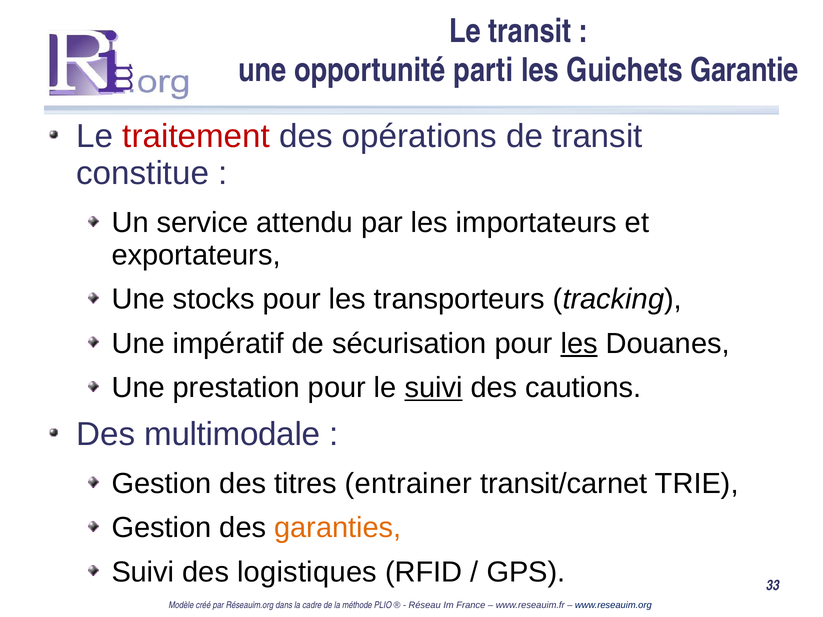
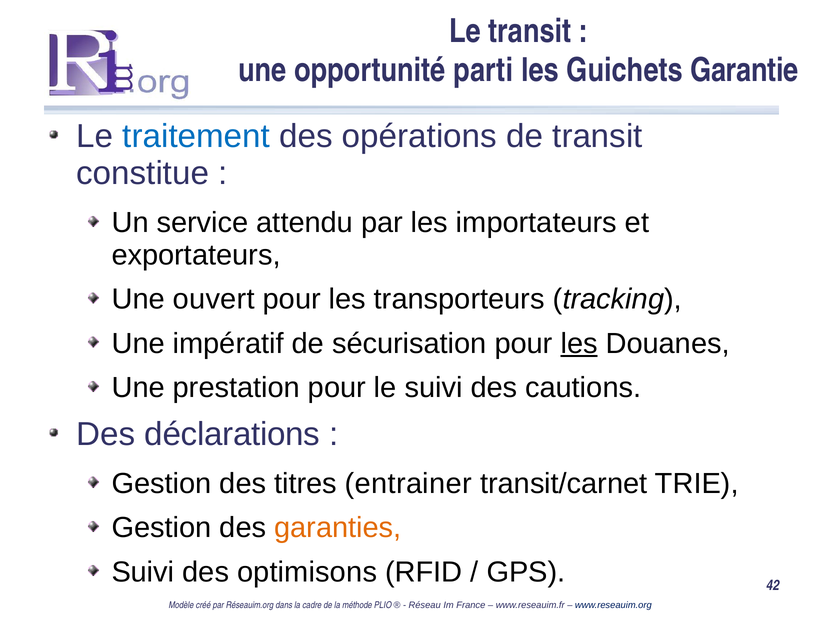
traitement colour: red -> blue
stocks: stocks -> ouvert
suivi at (434, 388) underline: present -> none
multimodale: multimodale -> déclarations
logistiques: logistiques -> optimisons
33: 33 -> 42
